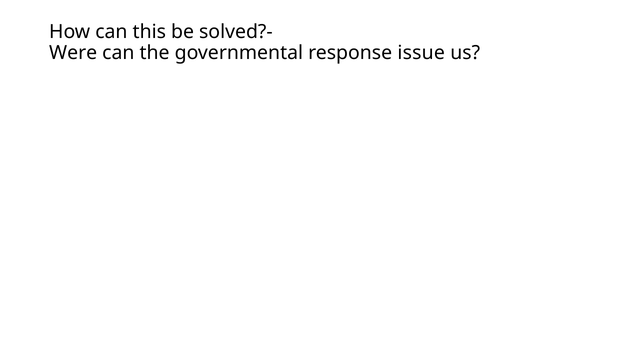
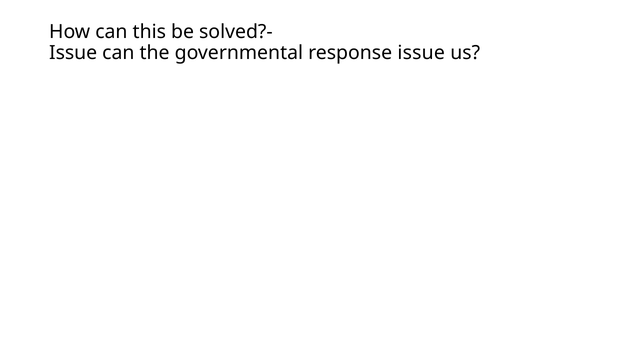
Were at (73, 53): Were -> Issue
